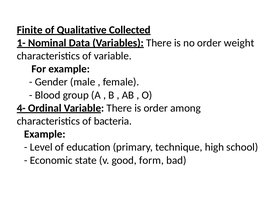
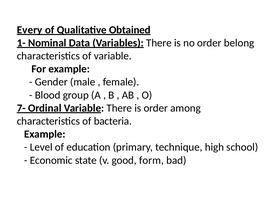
Finite: Finite -> Every
Collected: Collected -> Obtained
weight: weight -> belong
4-: 4- -> 7-
